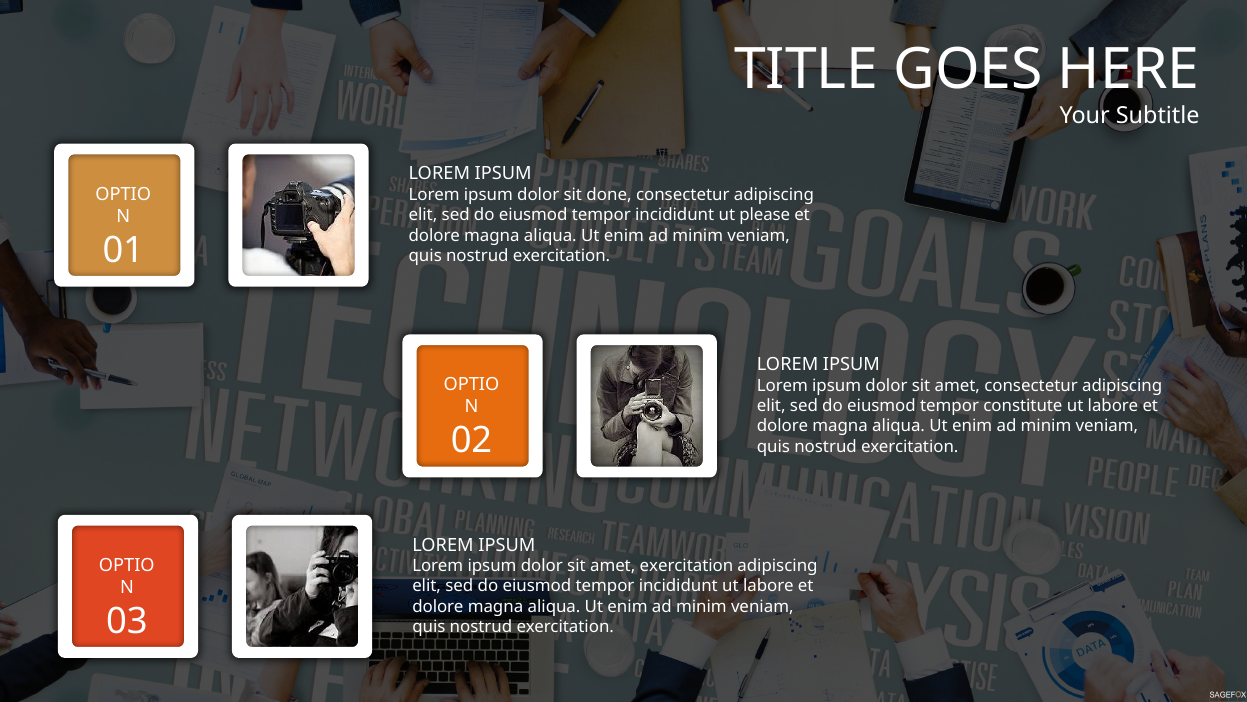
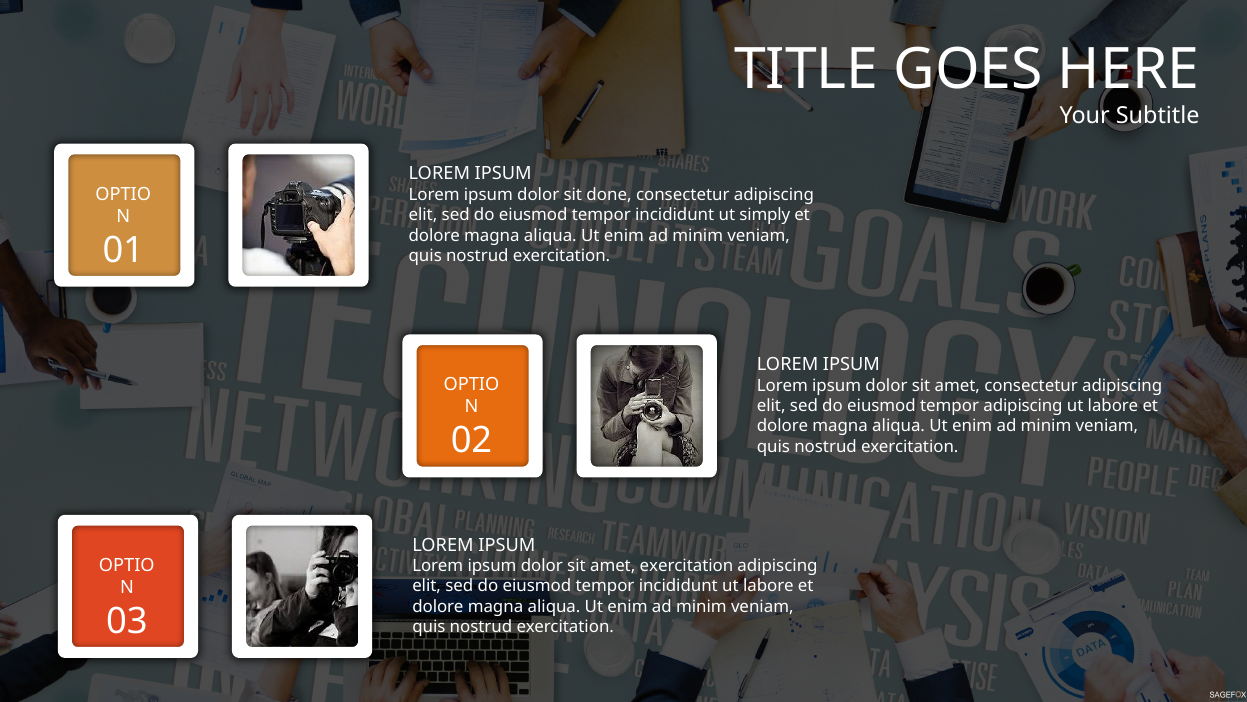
please: please -> simply
tempor constitute: constitute -> adipiscing
